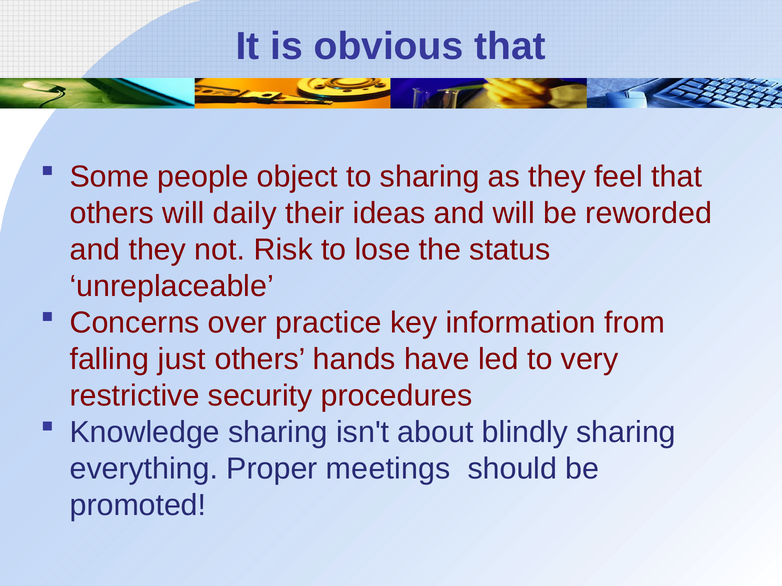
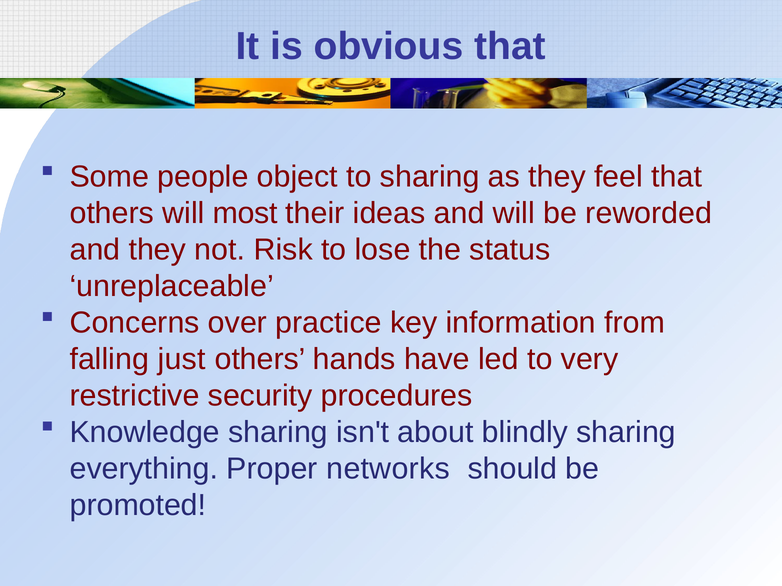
daily: daily -> most
meetings: meetings -> networks
